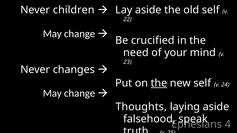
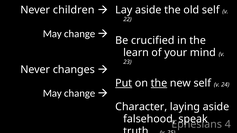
need: need -> learn
Put underline: none -> present
Thoughts: Thoughts -> Character
